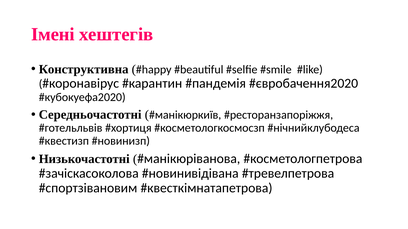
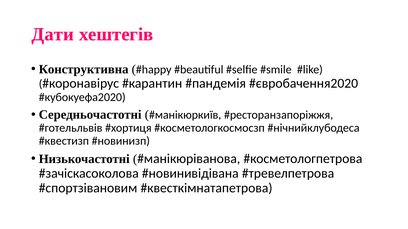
Імені: Імені -> Дати
